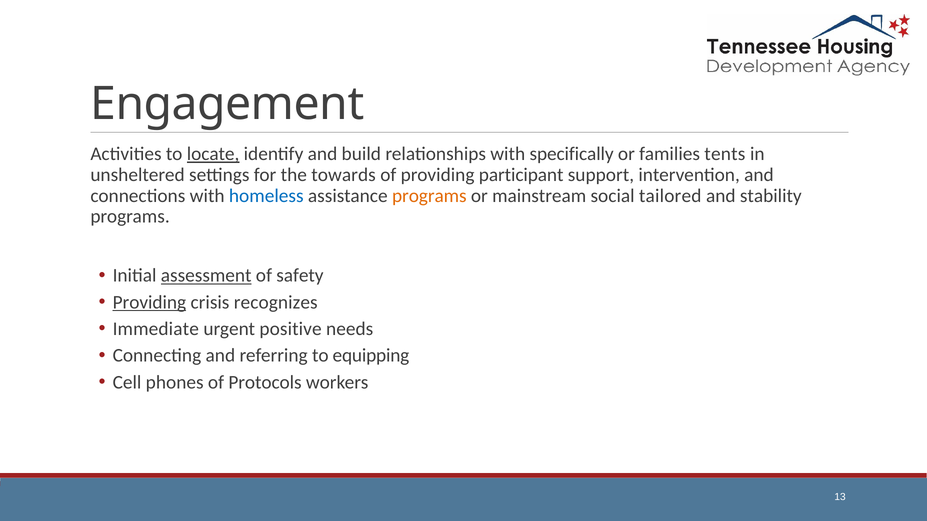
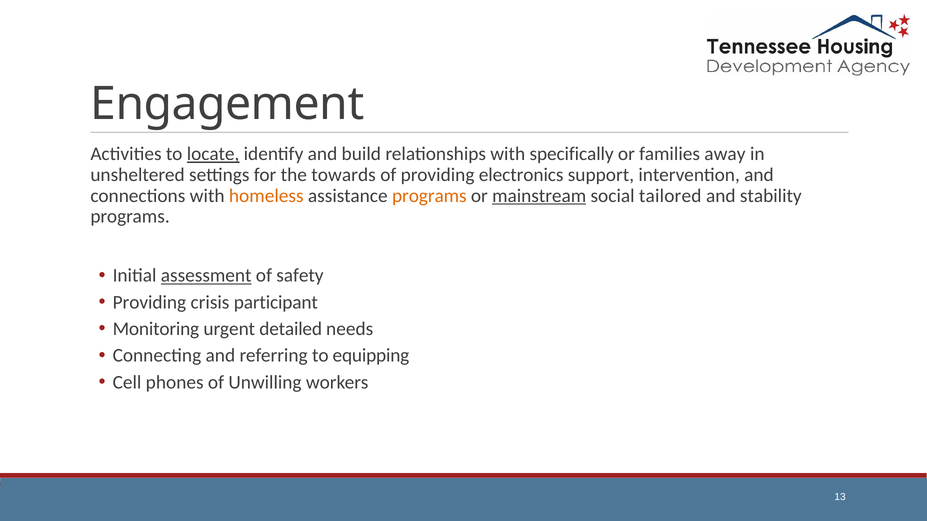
tents: tents -> away
participant: participant -> electronics
homeless colour: blue -> orange
mainstream underline: none -> present
Providing at (149, 302) underline: present -> none
recognizes: recognizes -> participant
Immediate: Immediate -> Monitoring
positive: positive -> detailed
Protocols: Protocols -> Unwilling
